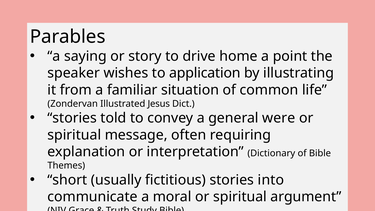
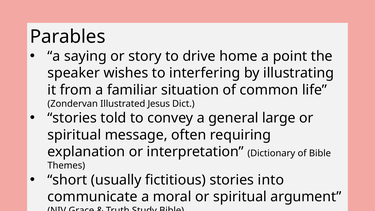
application: application -> interfering
were: were -> large
